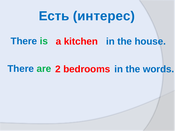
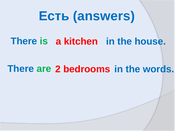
интерес: интерес -> answers
